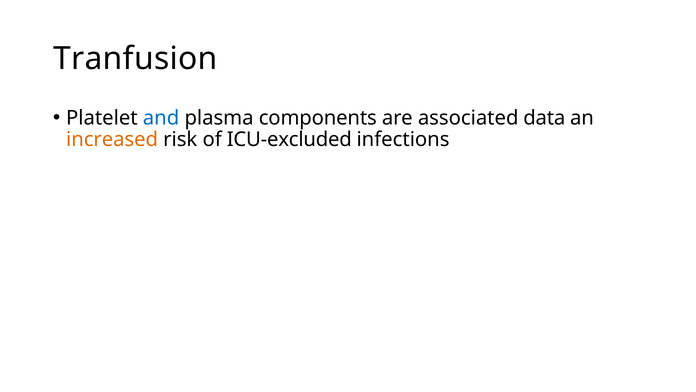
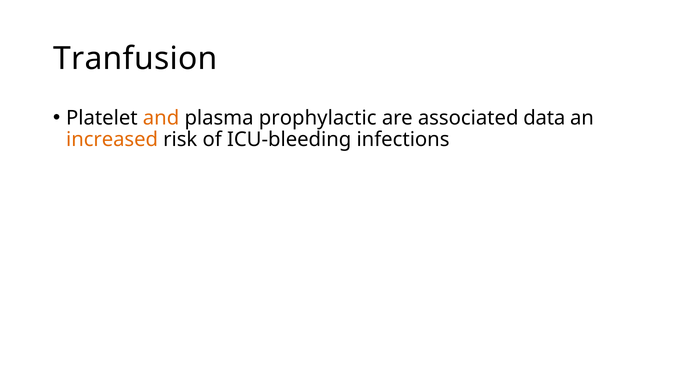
and colour: blue -> orange
components: components -> prophylactic
ICU-excluded: ICU-excluded -> ICU-bleeding
